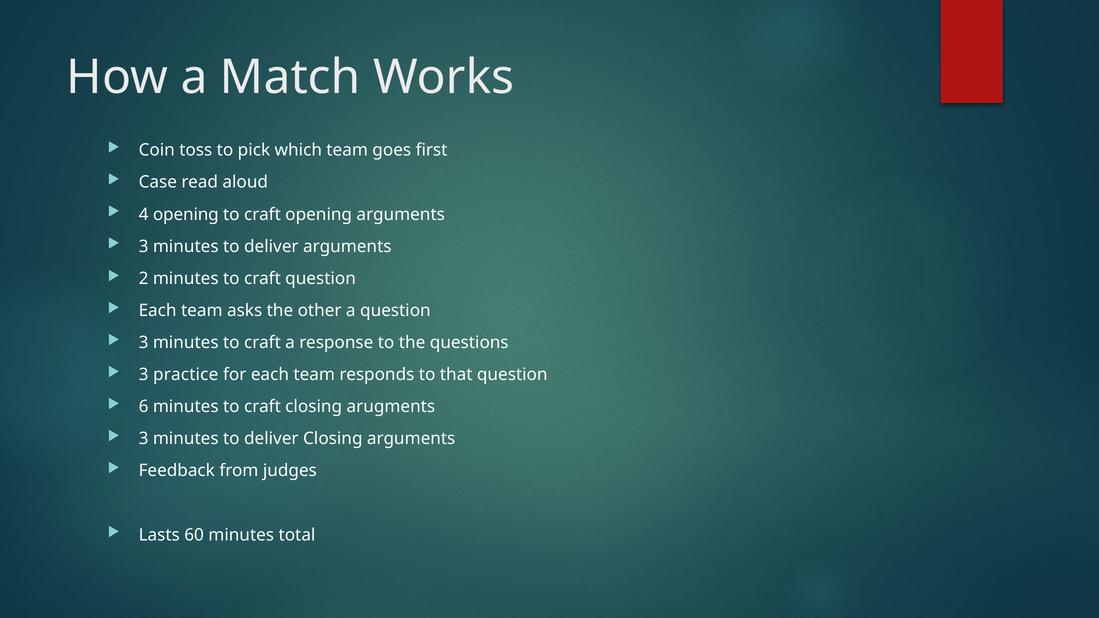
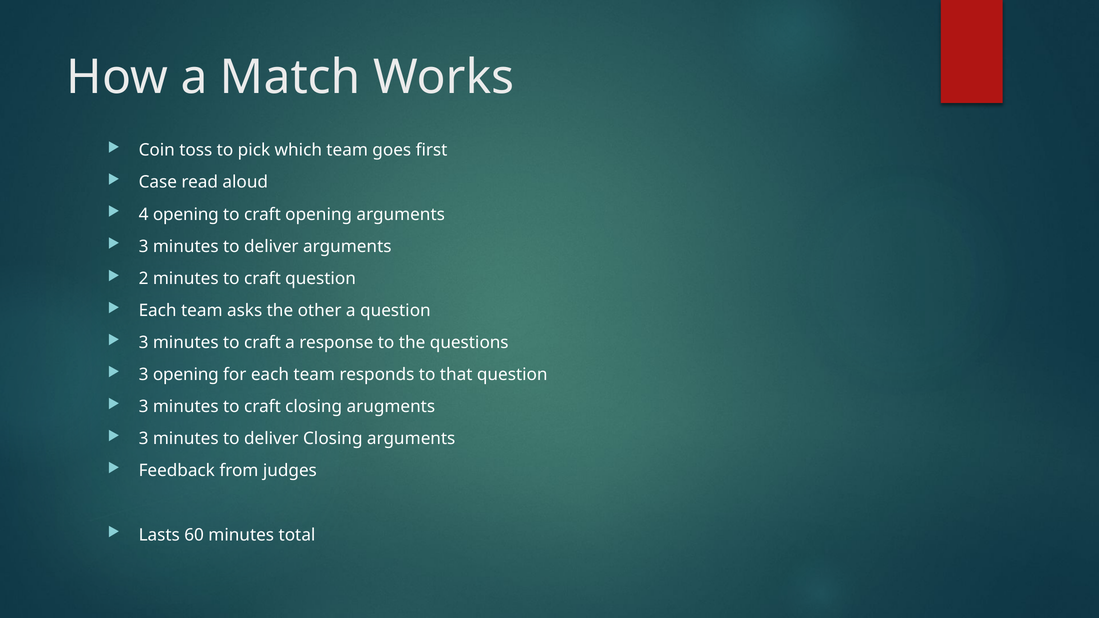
3 practice: practice -> opening
6 at (144, 407): 6 -> 3
